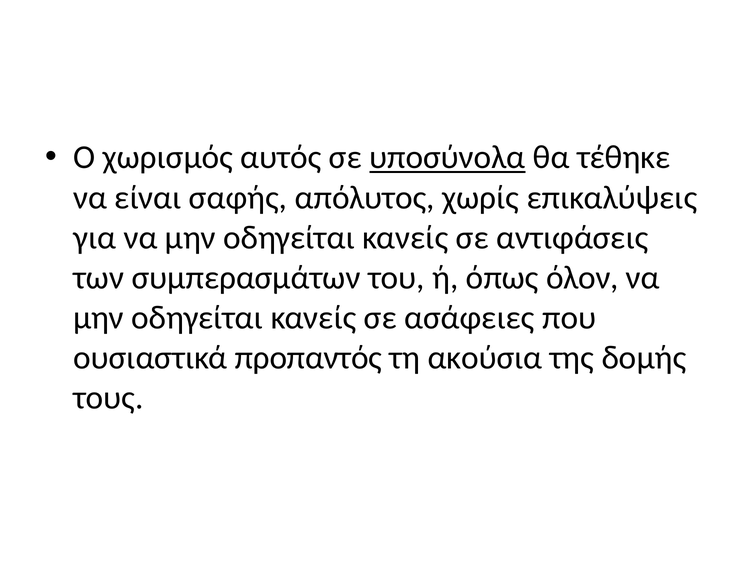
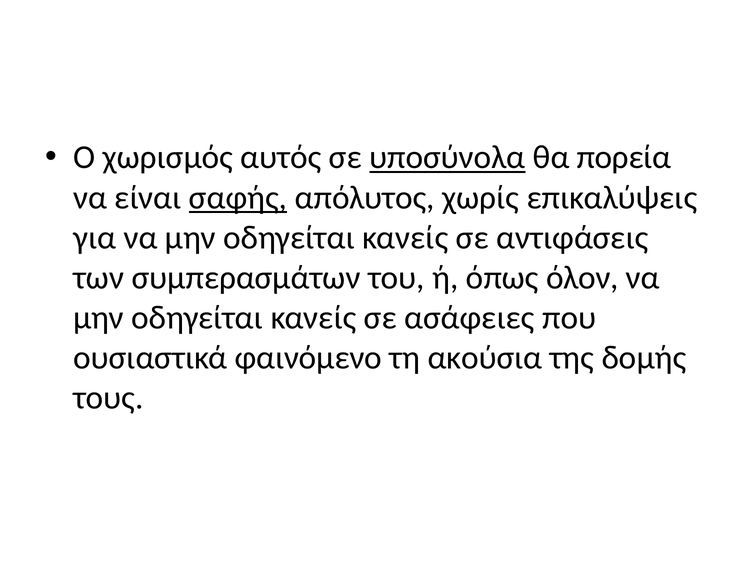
τέθηκε: τέθηκε -> πορεία
σαφής underline: none -> present
προπαντός: προπαντός -> φαινόμενο
